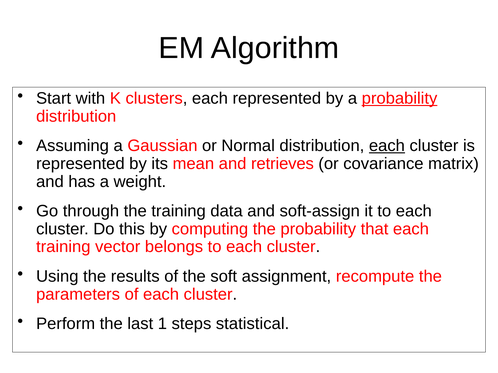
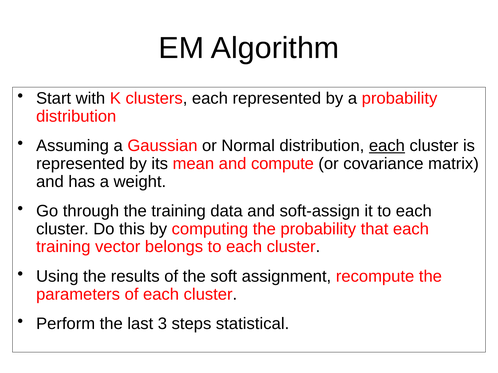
probability at (400, 99) underline: present -> none
retrieves: retrieves -> compute
1: 1 -> 3
